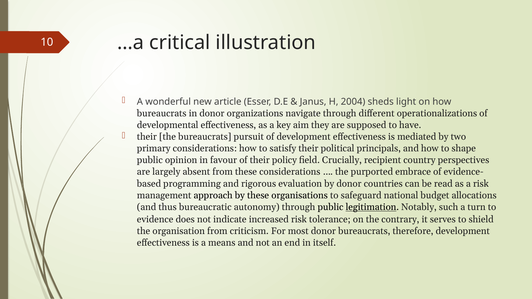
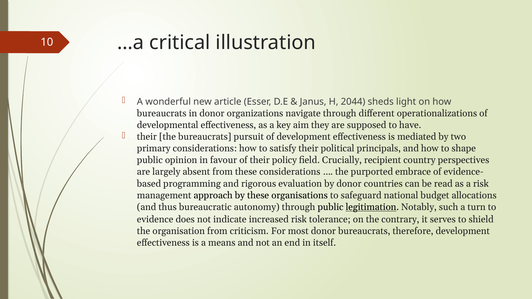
2004: 2004 -> 2044
